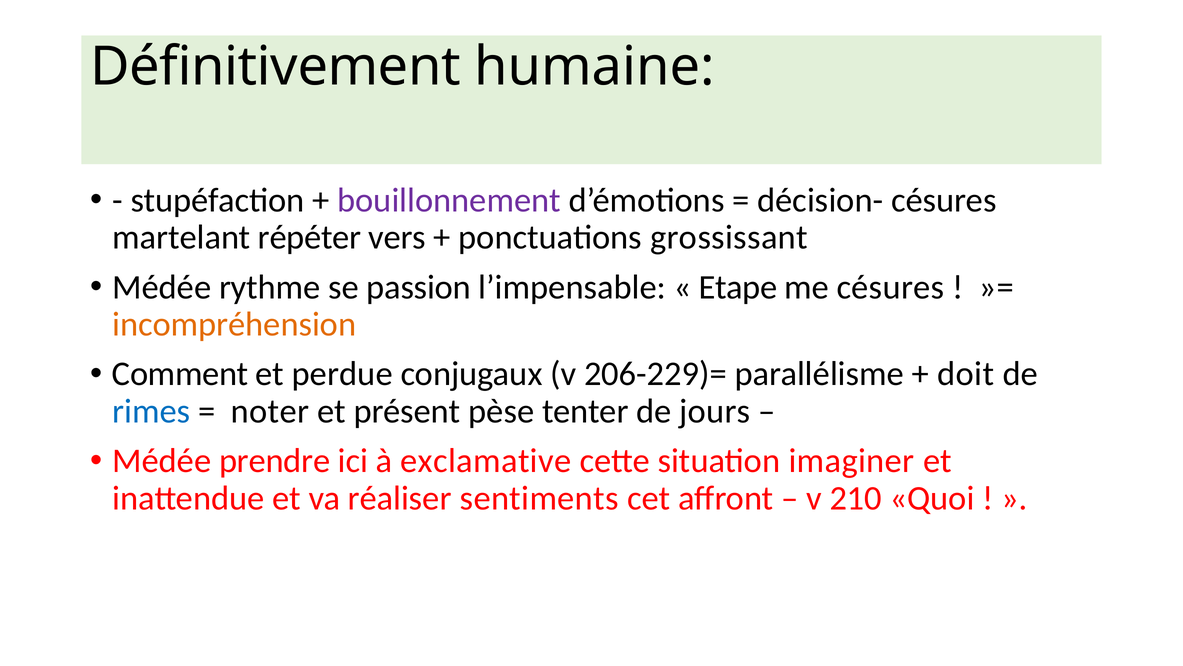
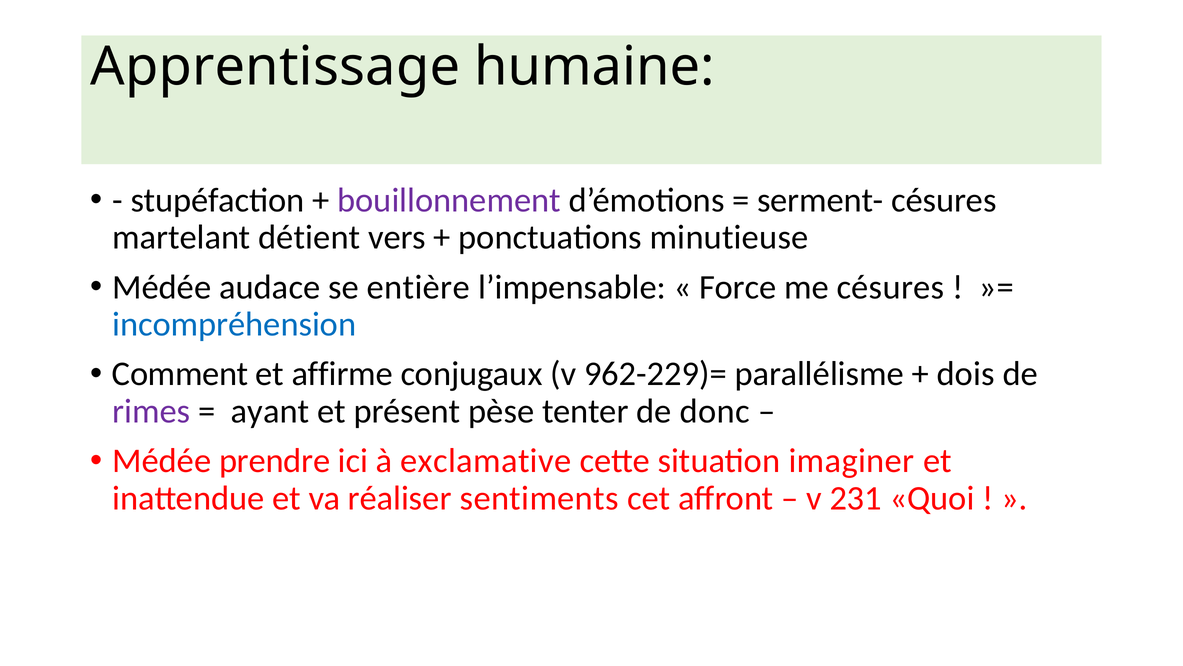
Définitivement: Définitivement -> Apprentissage
décision-: décision- -> serment-
répéter: répéter -> détient
grossissant: grossissant -> minutieuse
rythme: rythme -> audace
passion: passion -> entière
Etape: Etape -> Force
incompréhension colour: orange -> blue
perdue: perdue -> affirme
206-229)=: 206-229)= -> 962-229)=
doit: doit -> dois
rimes colour: blue -> purple
noter: noter -> ayant
jours: jours -> donc
210: 210 -> 231
